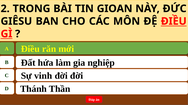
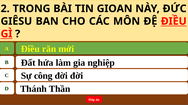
vinh: vinh -> công
